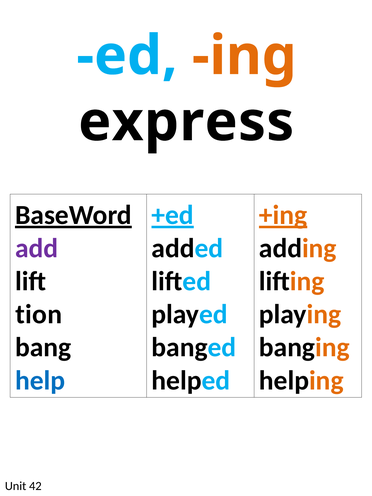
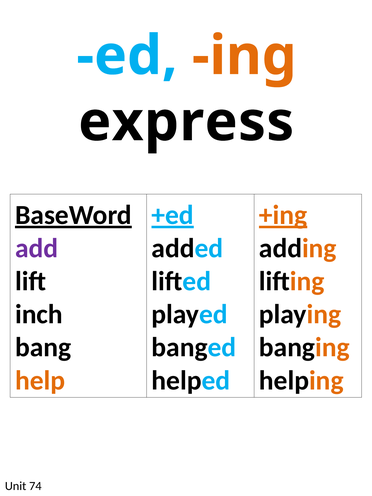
tion: tion -> inch
help colour: blue -> orange
42: 42 -> 74
